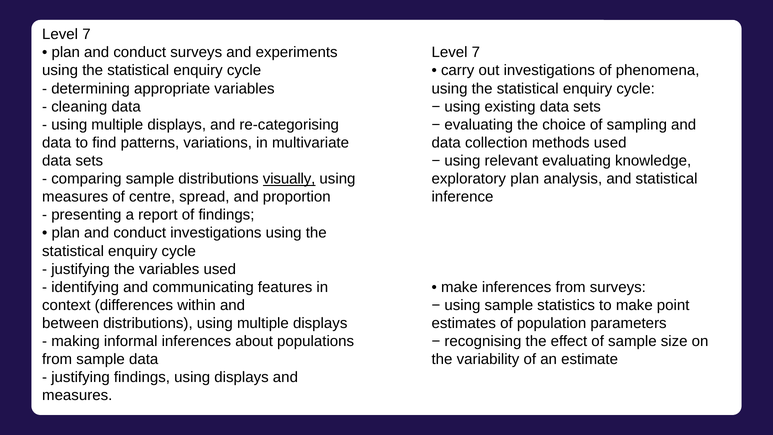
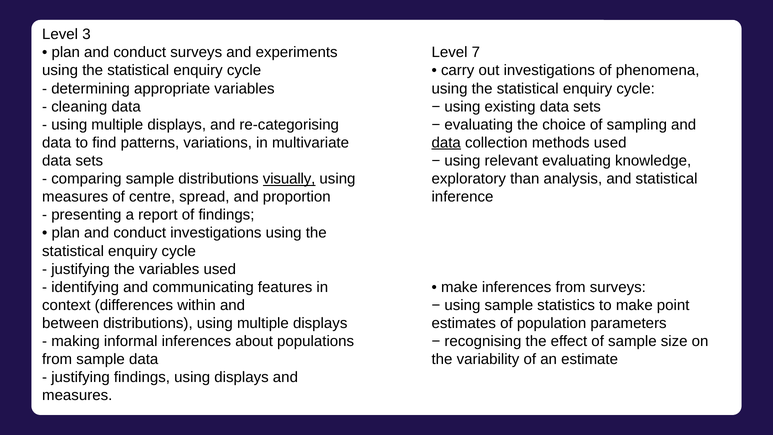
7 at (86, 34): 7 -> 3
data at (446, 143) underline: none -> present
exploratory plan: plan -> than
